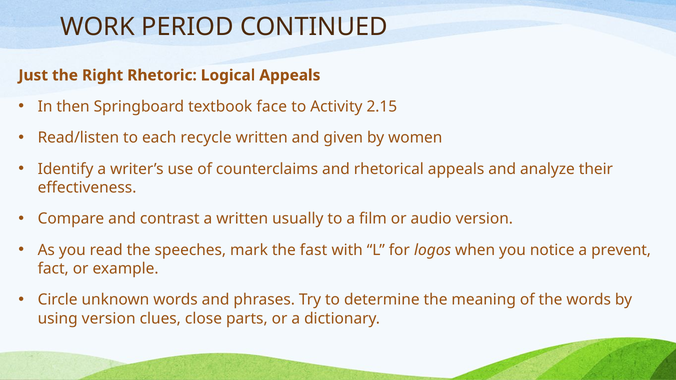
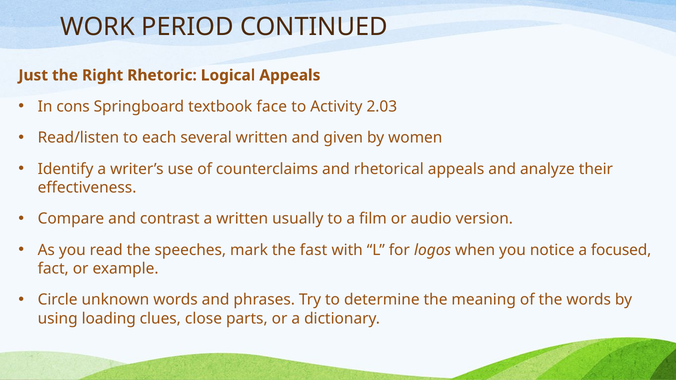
then: then -> cons
2.15: 2.15 -> 2.03
recycle: recycle -> several
prevent: prevent -> focused
using version: version -> loading
